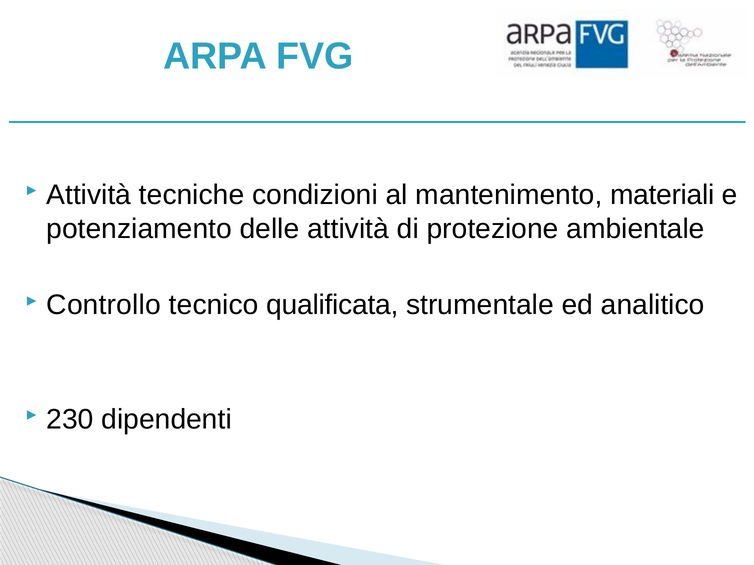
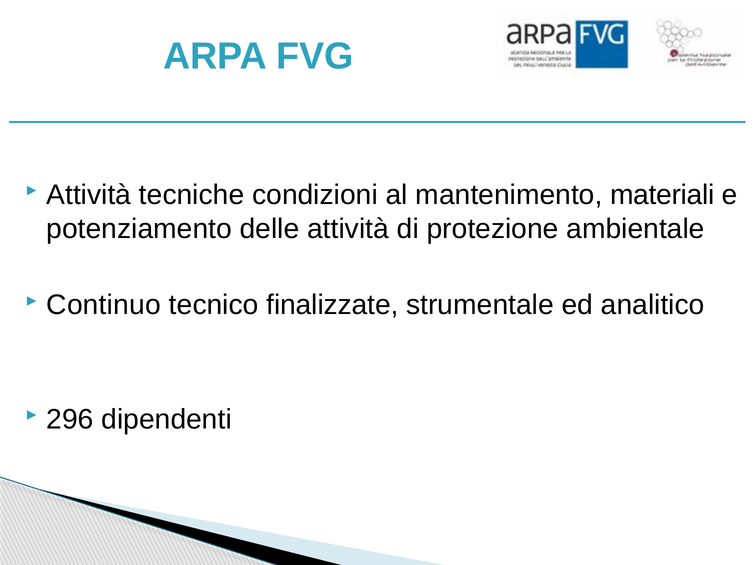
Controllo: Controllo -> Continuo
qualificata: qualificata -> finalizzate
230: 230 -> 296
